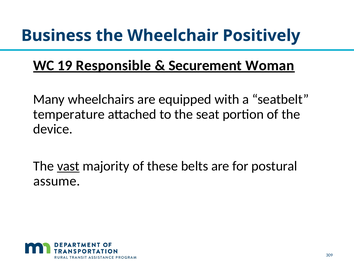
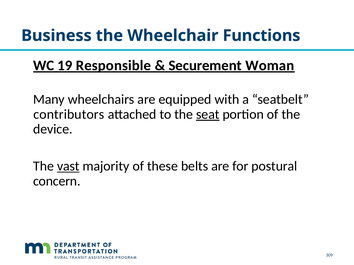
Positively: Positively -> Functions
temperature: temperature -> contributors
seat underline: none -> present
assume: assume -> concern
